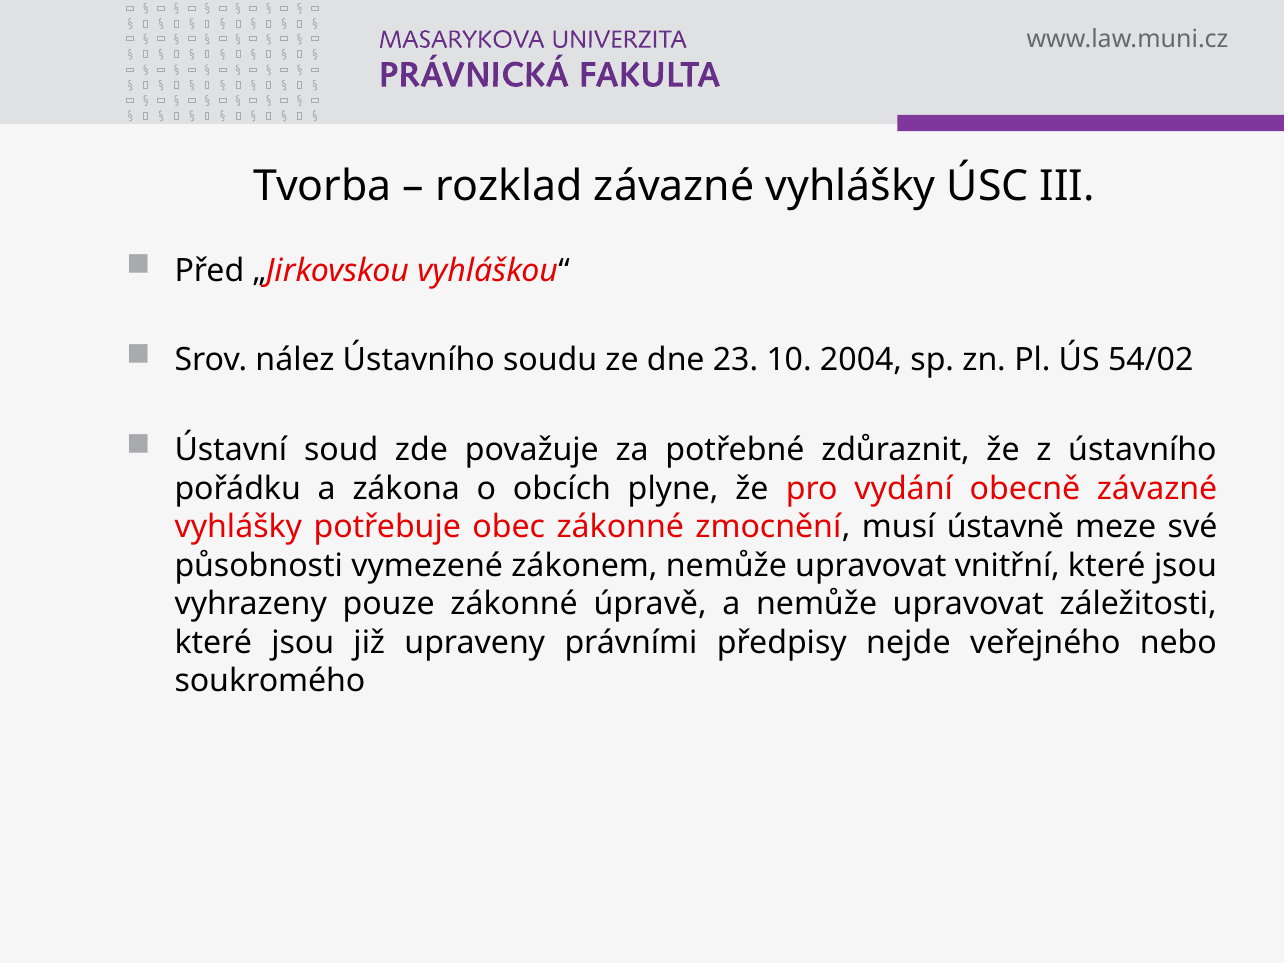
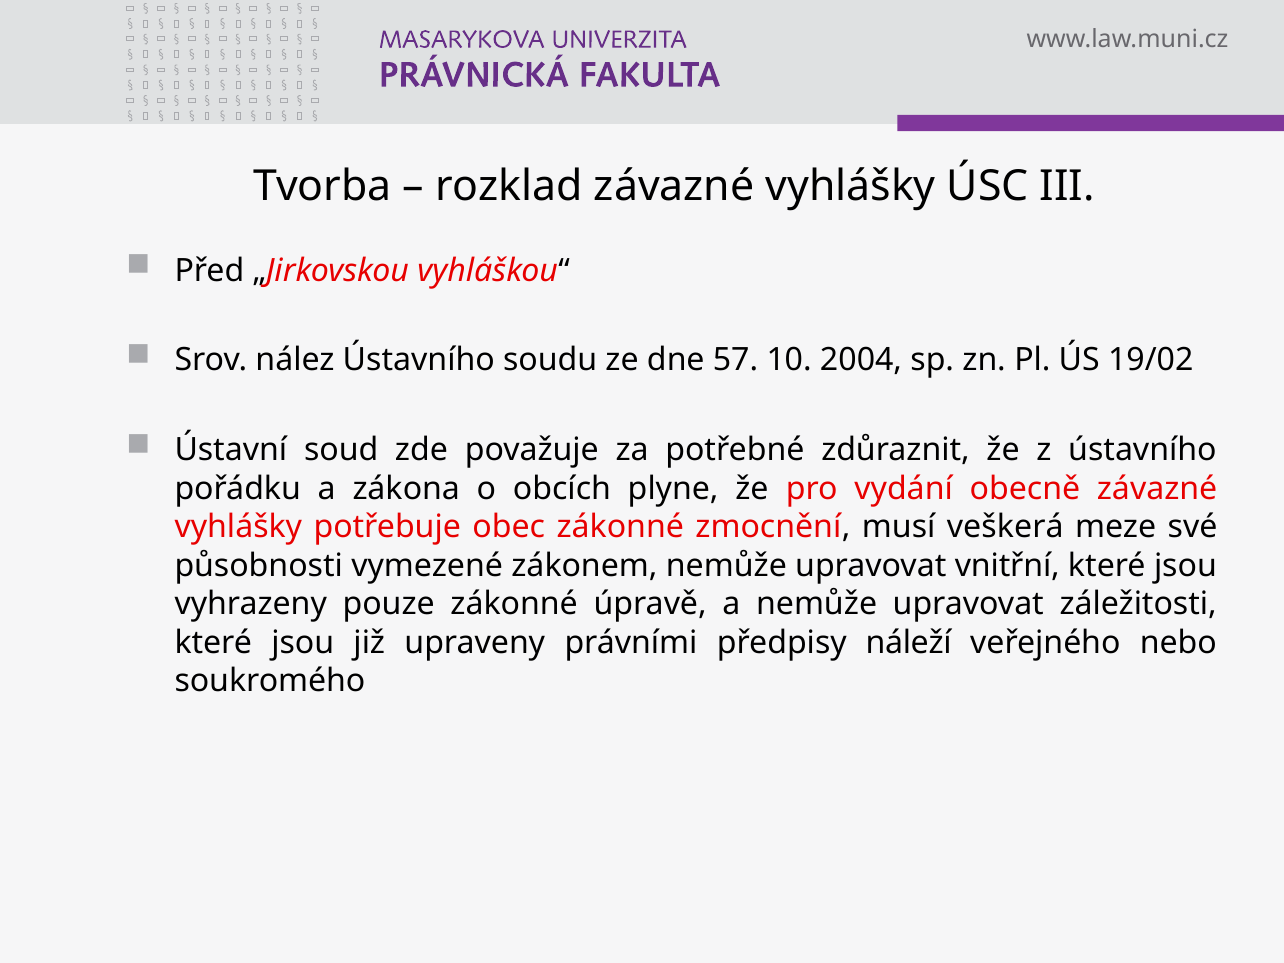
23: 23 -> 57
54/02: 54/02 -> 19/02
ústavně: ústavně -> veškerá
nejde: nejde -> náleží
